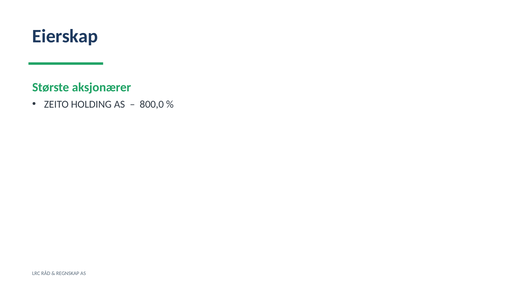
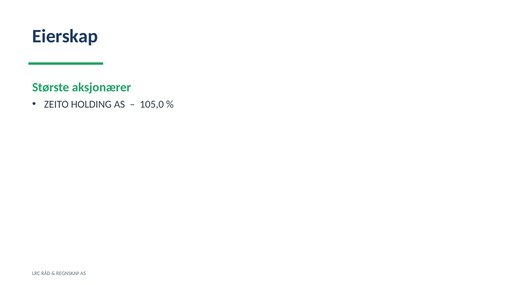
800,0: 800,0 -> 105,0
